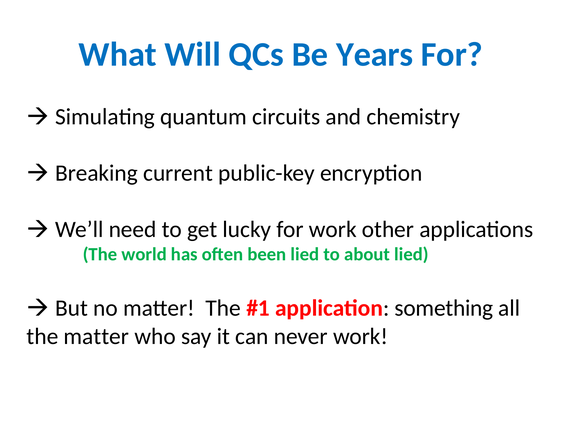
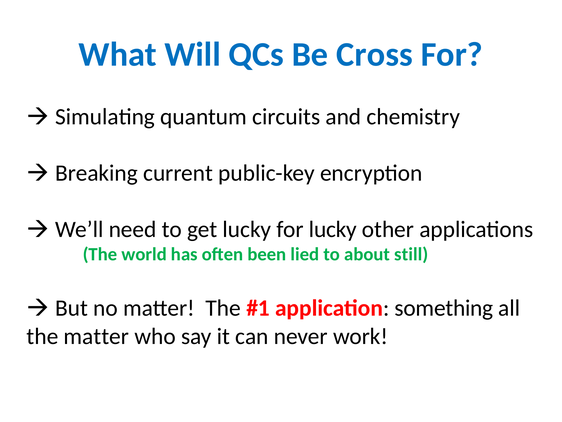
Years: Years -> Cross
for work: work -> lucky
about lied: lied -> still
